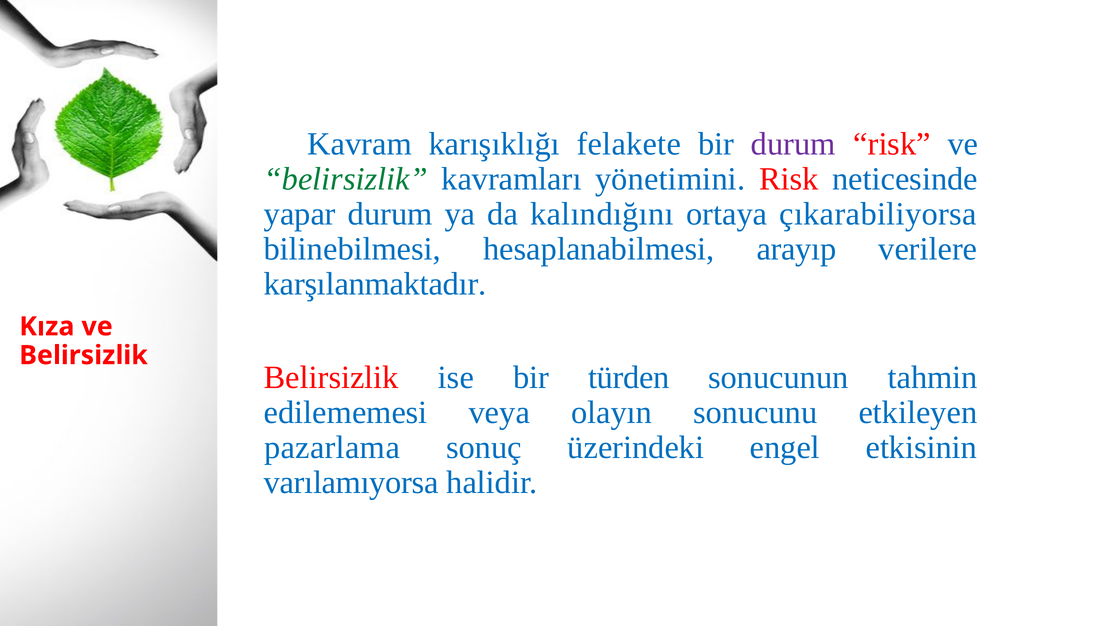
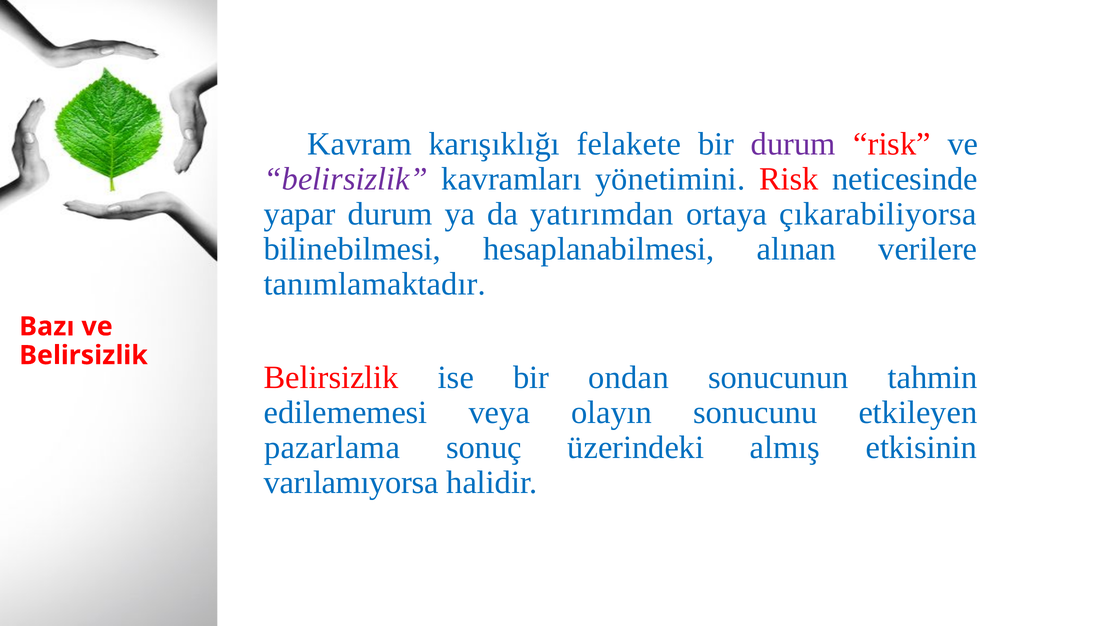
belirsizlik at (346, 179) colour: green -> purple
kalındığını: kalındığını -> yatırımdan
arayıp: arayıp -> alınan
karşılanmaktadır: karşılanmaktadır -> tanımlamaktadır
Kıza: Kıza -> Bazı
türden: türden -> ondan
engel: engel -> almış
